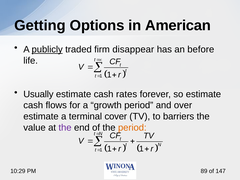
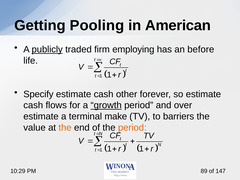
Options: Options -> Pooling
disappear: disappear -> employing
Usually: Usually -> Specify
rates: rates -> other
growth underline: none -> present
cover: cover -> make
the at (65, 128) colour: purple -> orange
